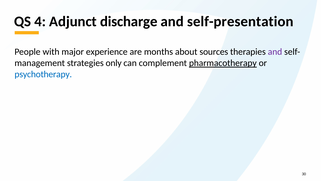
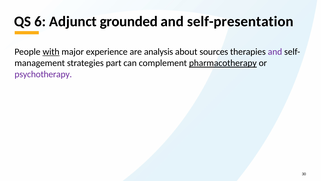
4: 4 -> 6
discharge: discharge -> grounded
with underline: none -> present
months: months -> analysis
only: only -> part
psychotherapy colour: blue -> purple
